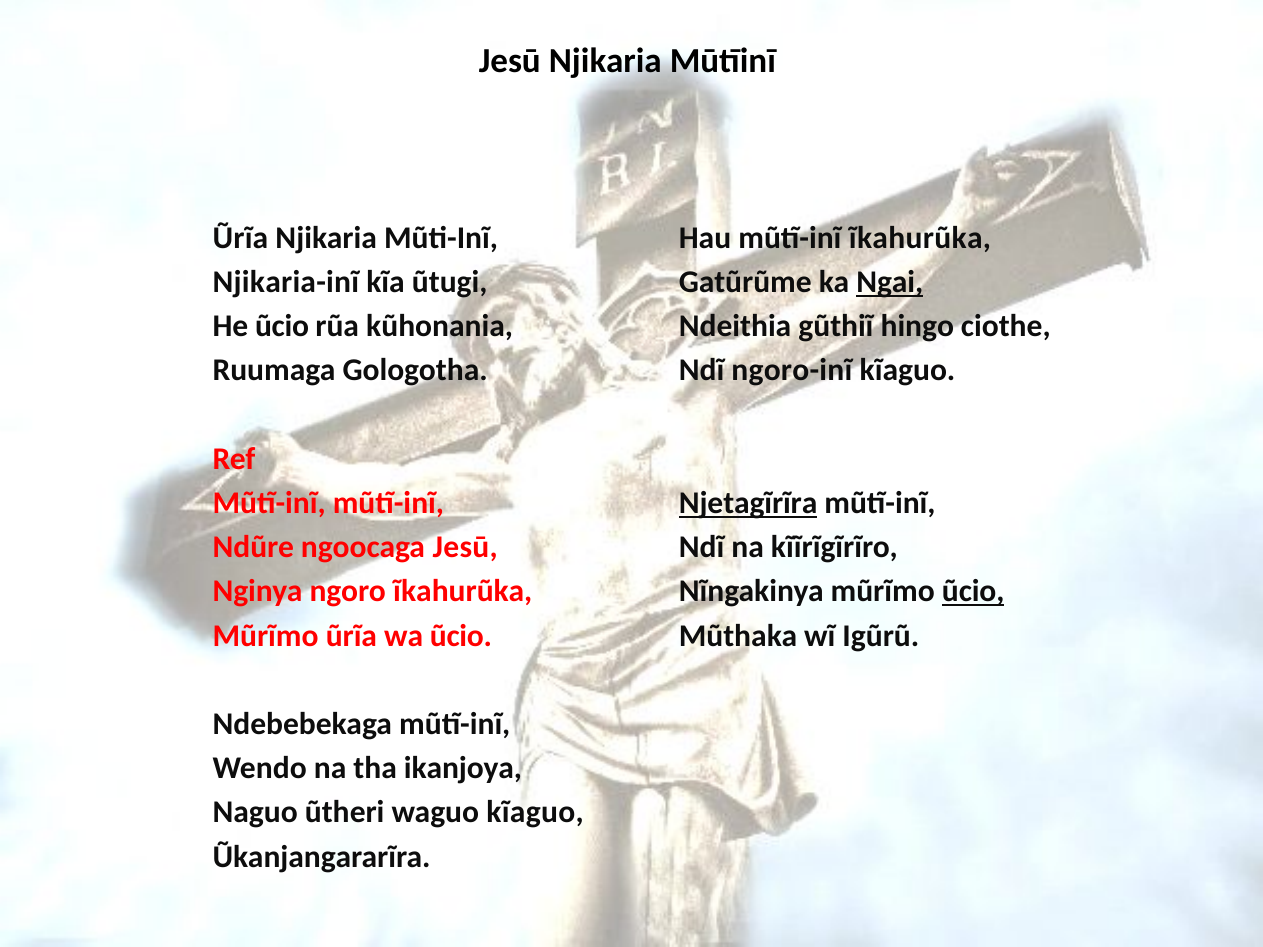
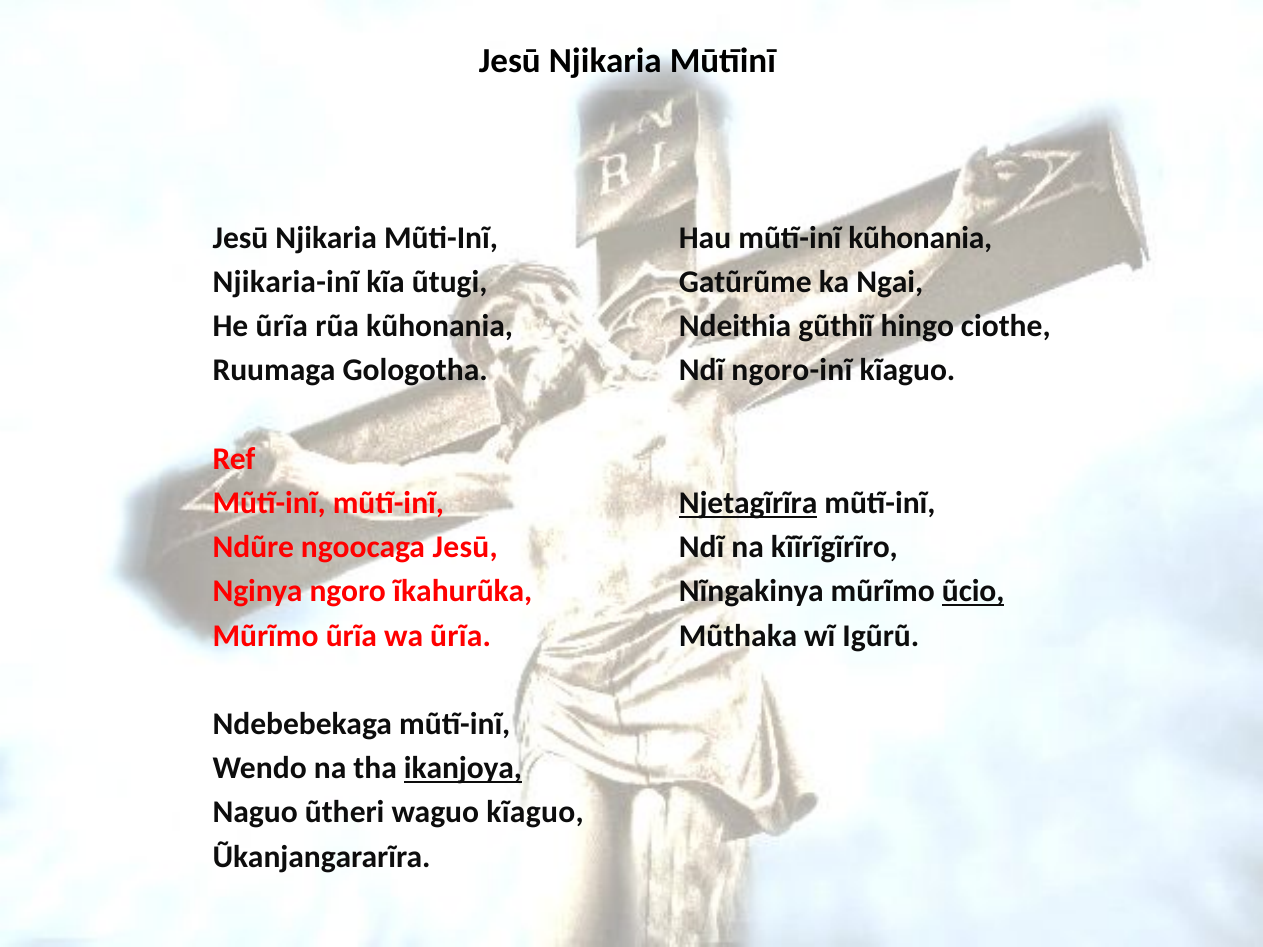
Ũrĩa at (240, 238): Ũrĩa -> Jesū
mũtĩ-inĩ ĩkahurũka: ĩkahurũka -> kũhonania
Ngai underline: present -> none
He ũcio: ũcio -> ũrĩa
wa ũcio: ũcio -> ũrĩa
ikanjoya underline: none -> present
